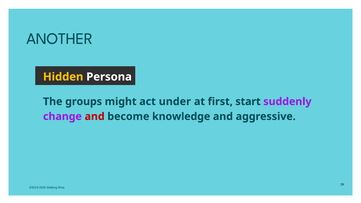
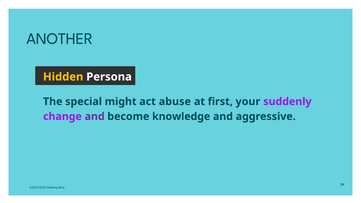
groups: groups -> special
under: under -> abuse
start: start -> your
and at (95, 117) colour: red -> purple
